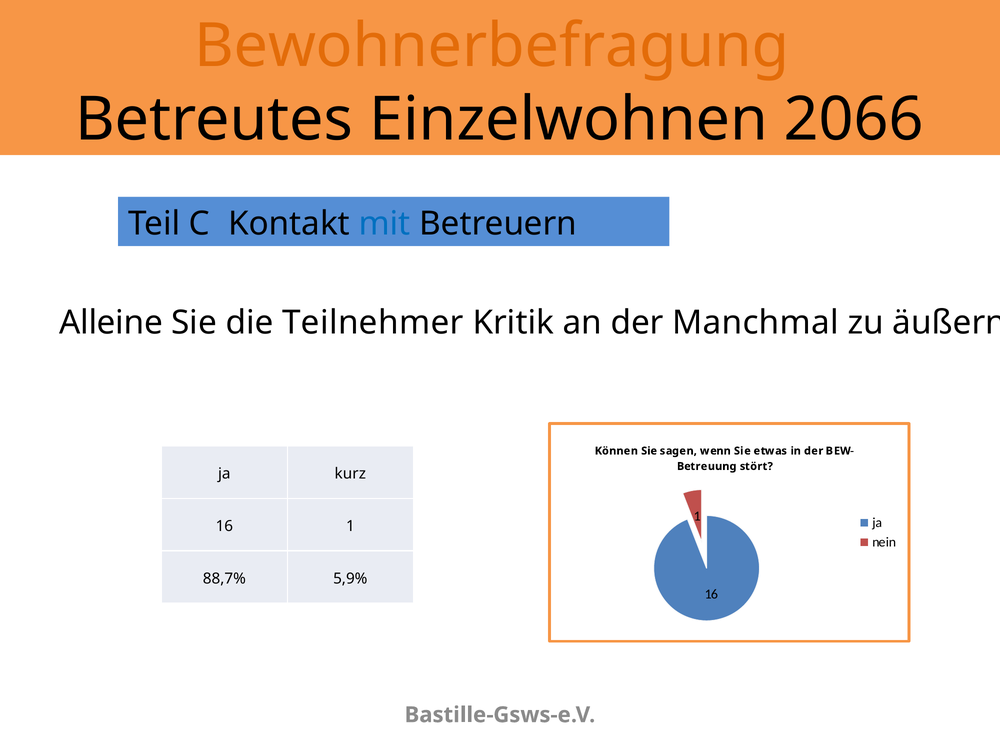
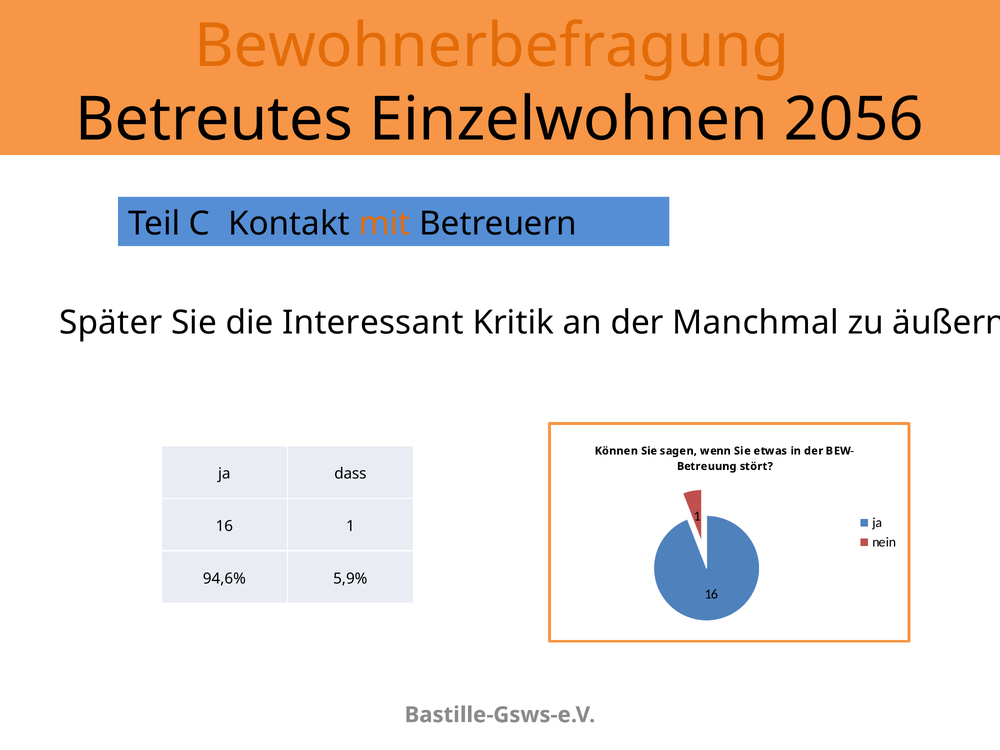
2066: 2066 -> 2056
mit colour: blue -> orange
Alleine: Alleine -> Später
Teilnehmer: Teilnehmer -> Interessant
kurz: kurz -> dass
88,7%: 88,7% -> 94,6%
